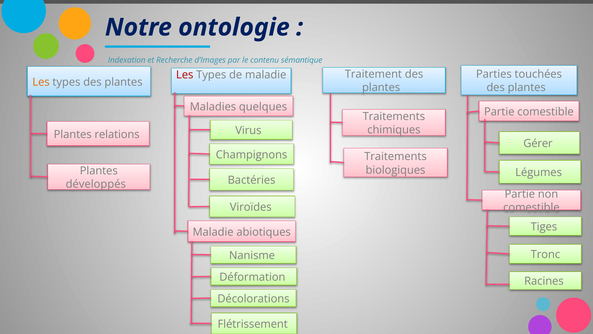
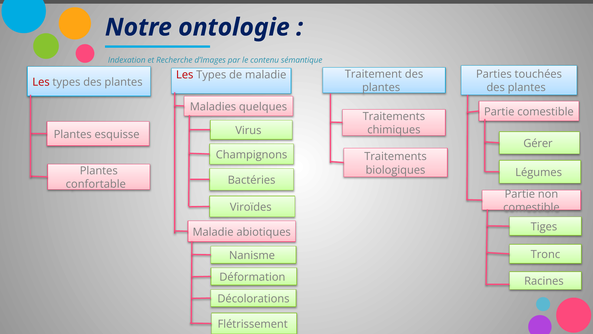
Les at (41, 82) colour: orange -> red
relations: relations -> esquisse
développés: développés -> confortable
